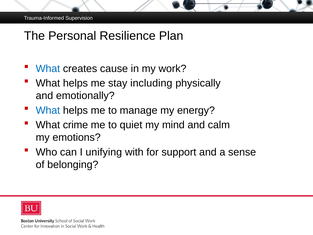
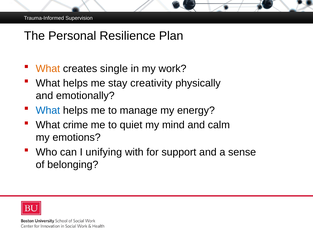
What at (48, 69) colour: blue -> orange
cause: cause -> single
including: including -> creativity
